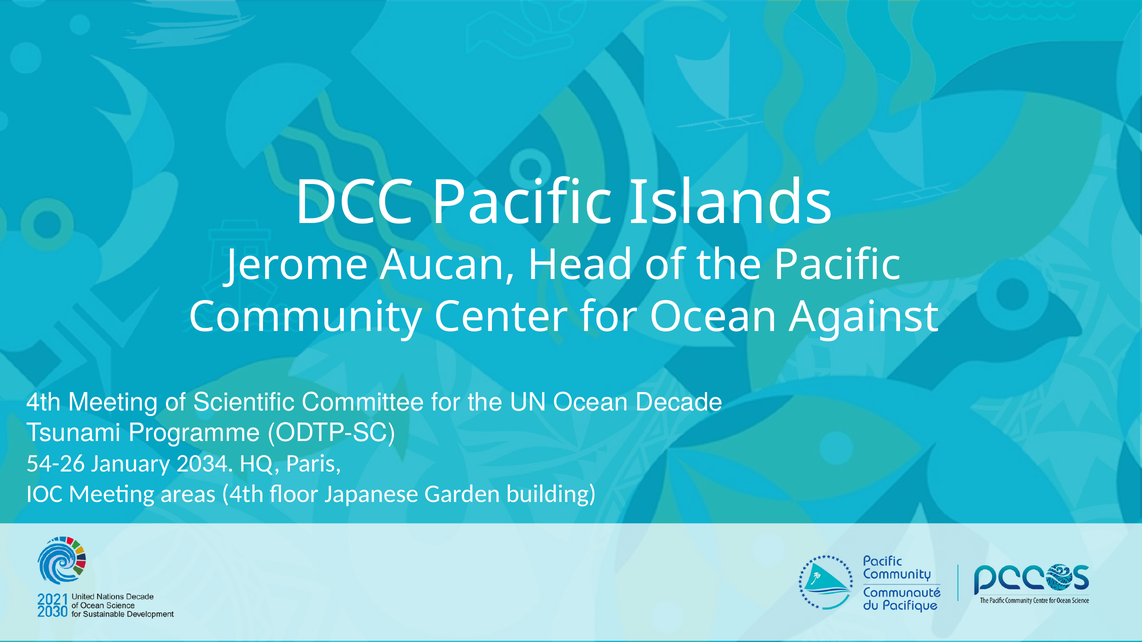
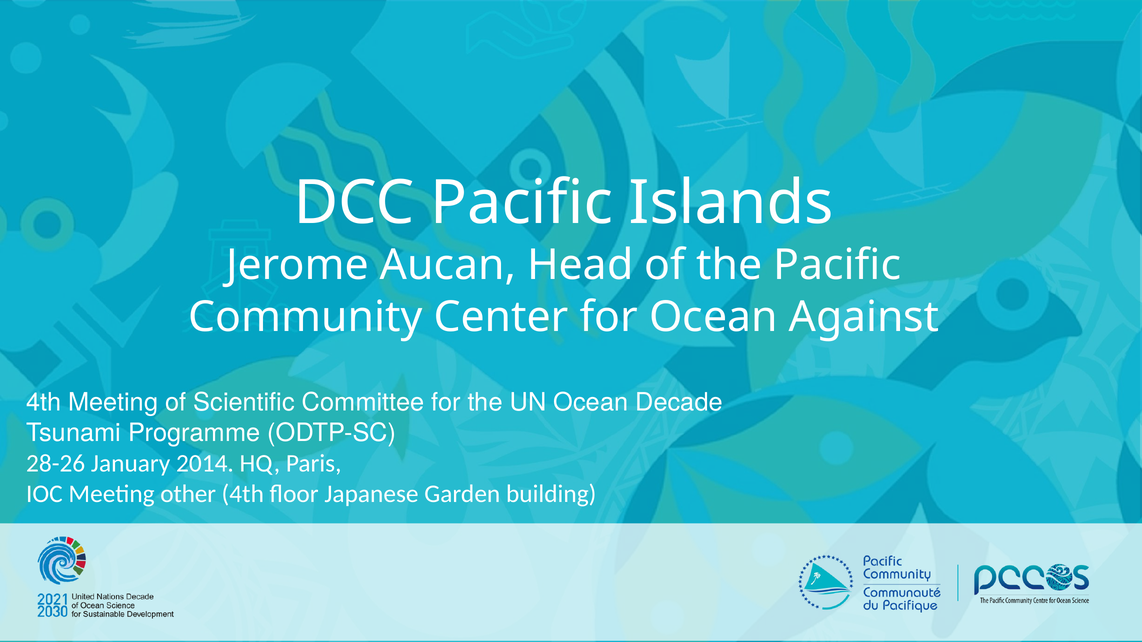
54-26: 54-26 -> 28-26
2034: 2034 -> 2014
areas: areas -> other
